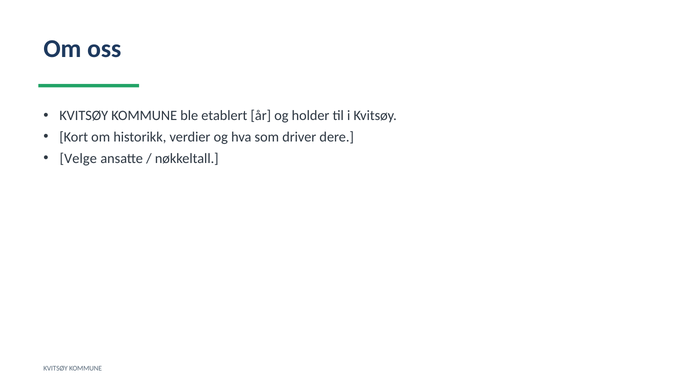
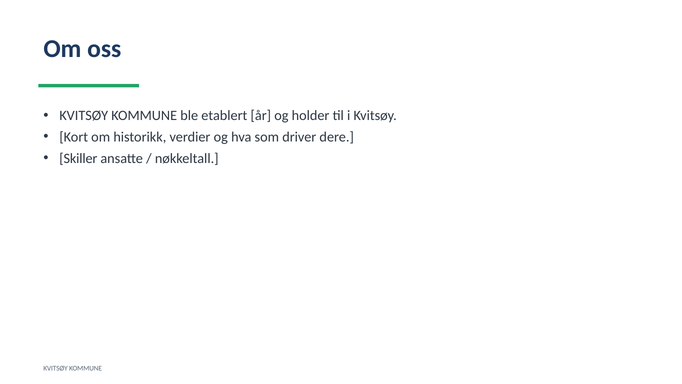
Velge: Velge -> Skiller
